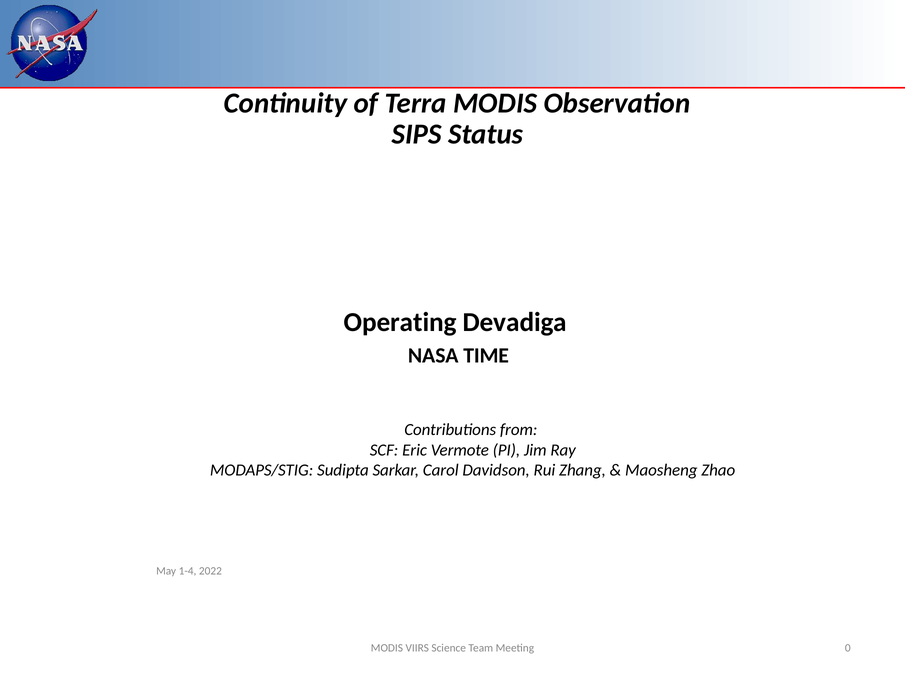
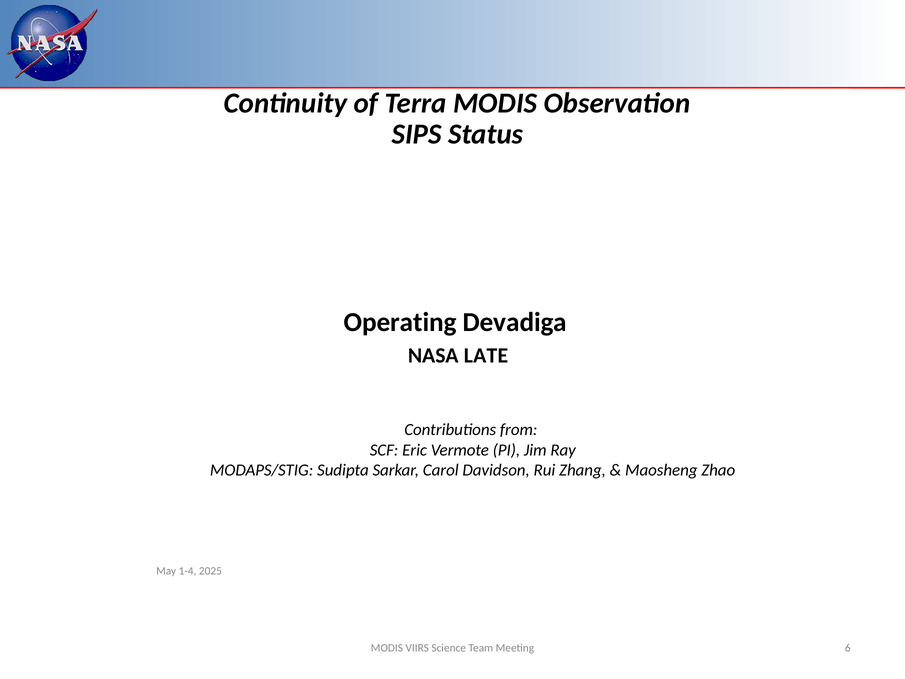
TIME: TIME -> LATE
2022: 2022 -> 2025
0: 0 -> 6
